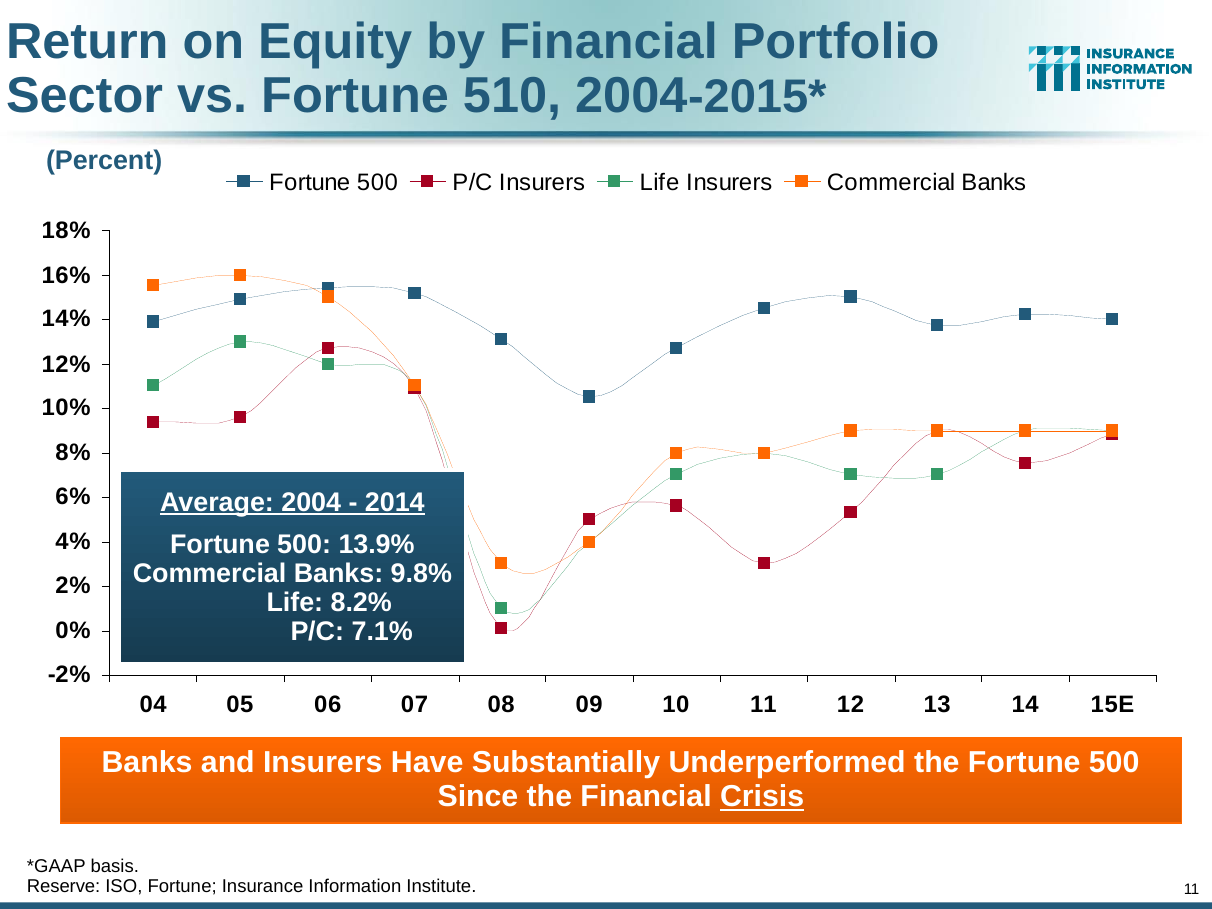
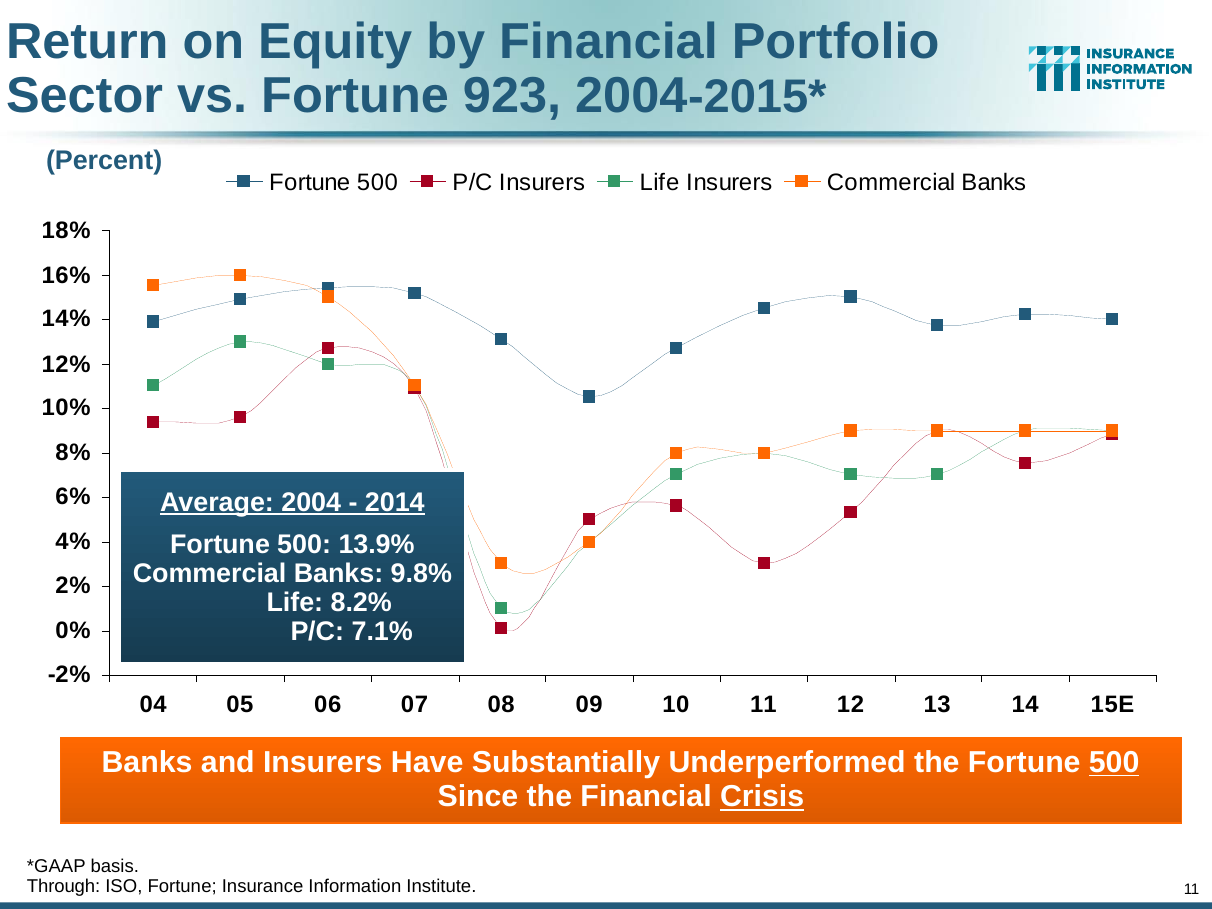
510: 510 -> 923
500 at (1114, 762) underline: none -> present
Reserve: Reserve -> Through
